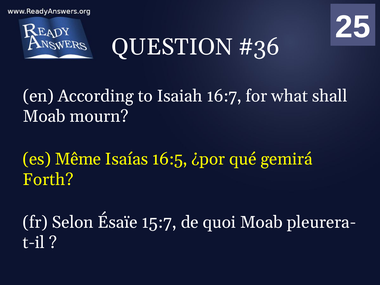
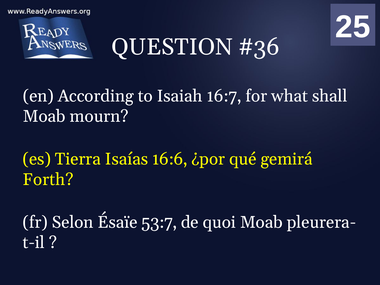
Même: Même -> Tierra
16:5: 16:5 -> 16:6
15:7: 15:7 -> 53:7
